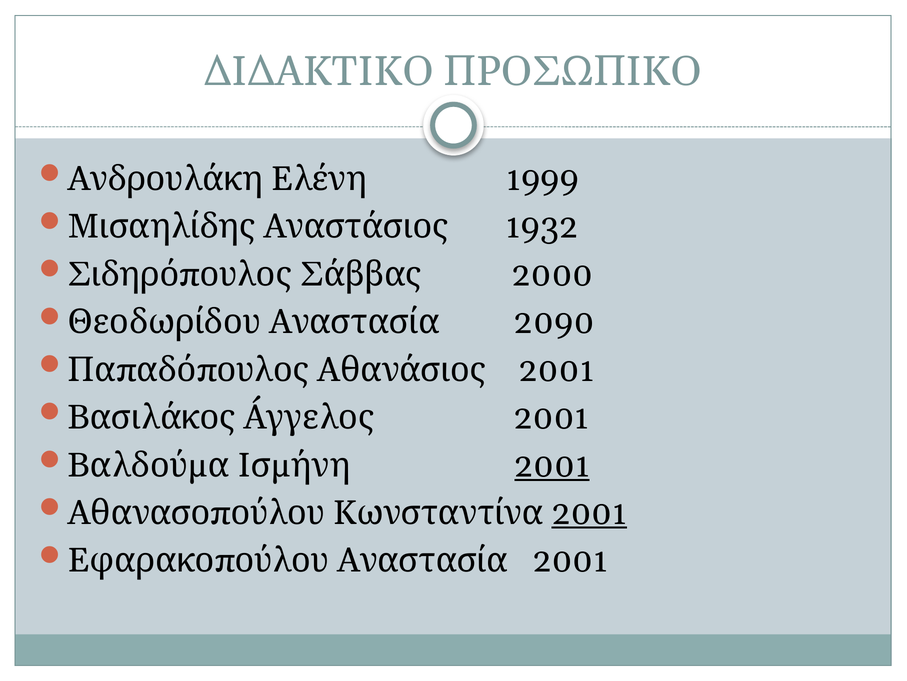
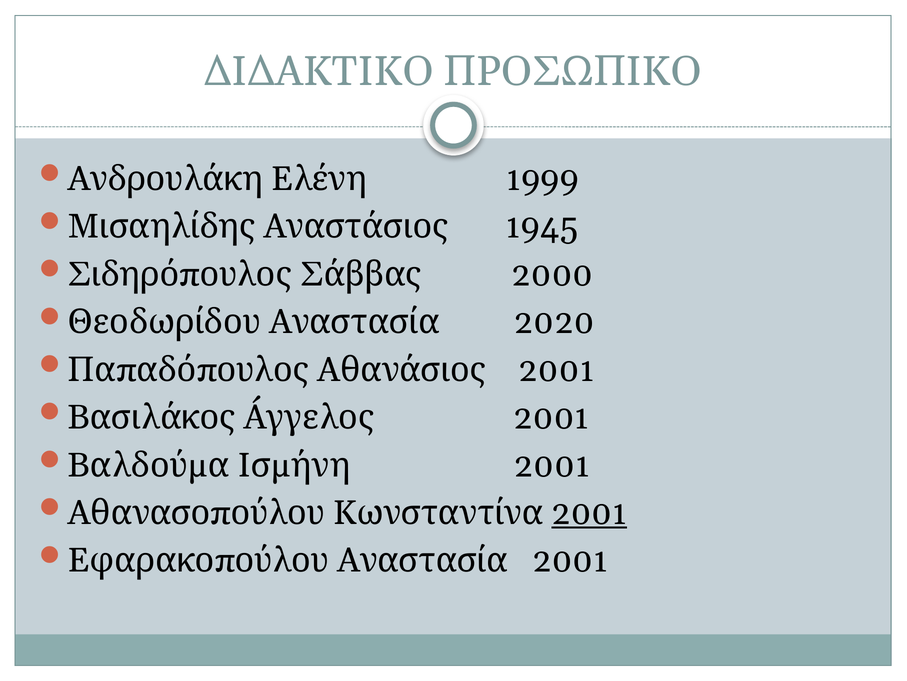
1932: 1932 -> 1945
2090: 2090 -> 2020
2001 at (552, 465) underline: present -> none
